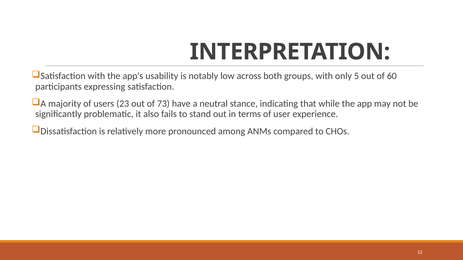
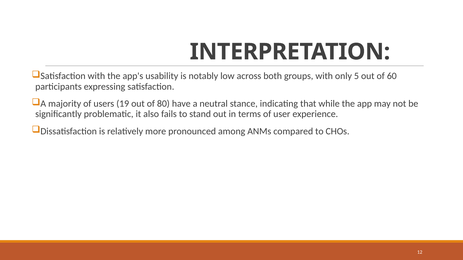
23: 23 -> 19
73: 73 -> 80
